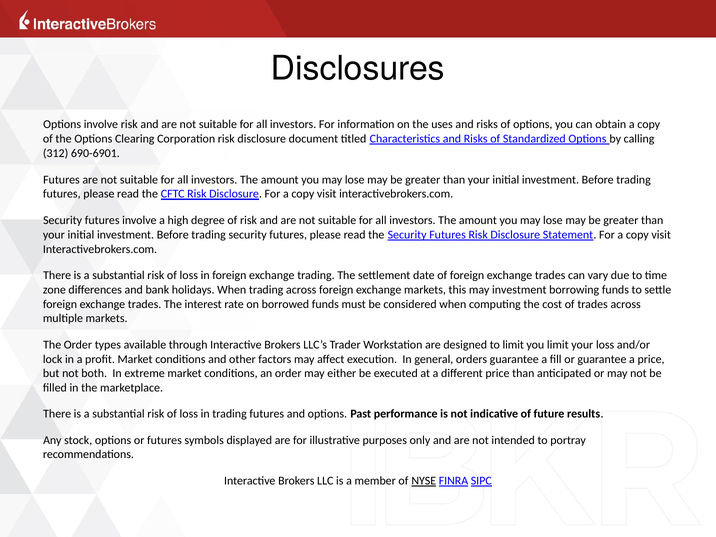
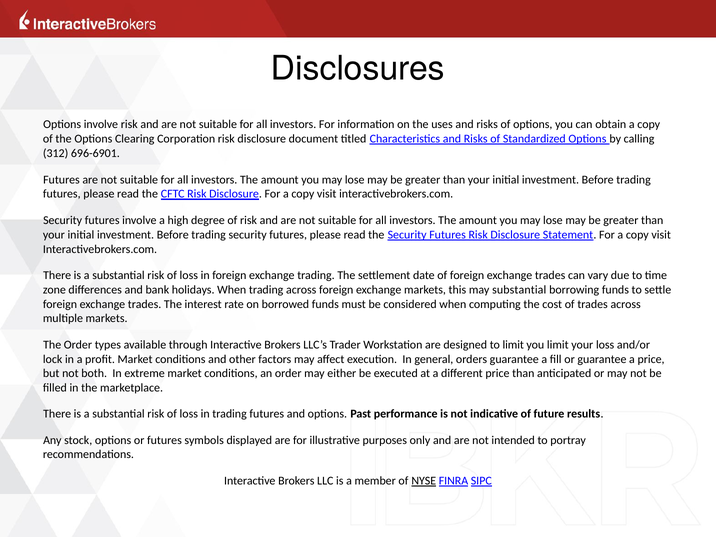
690-6901: 690-6901 -> 696-6901
may investment: investment -> substantial
